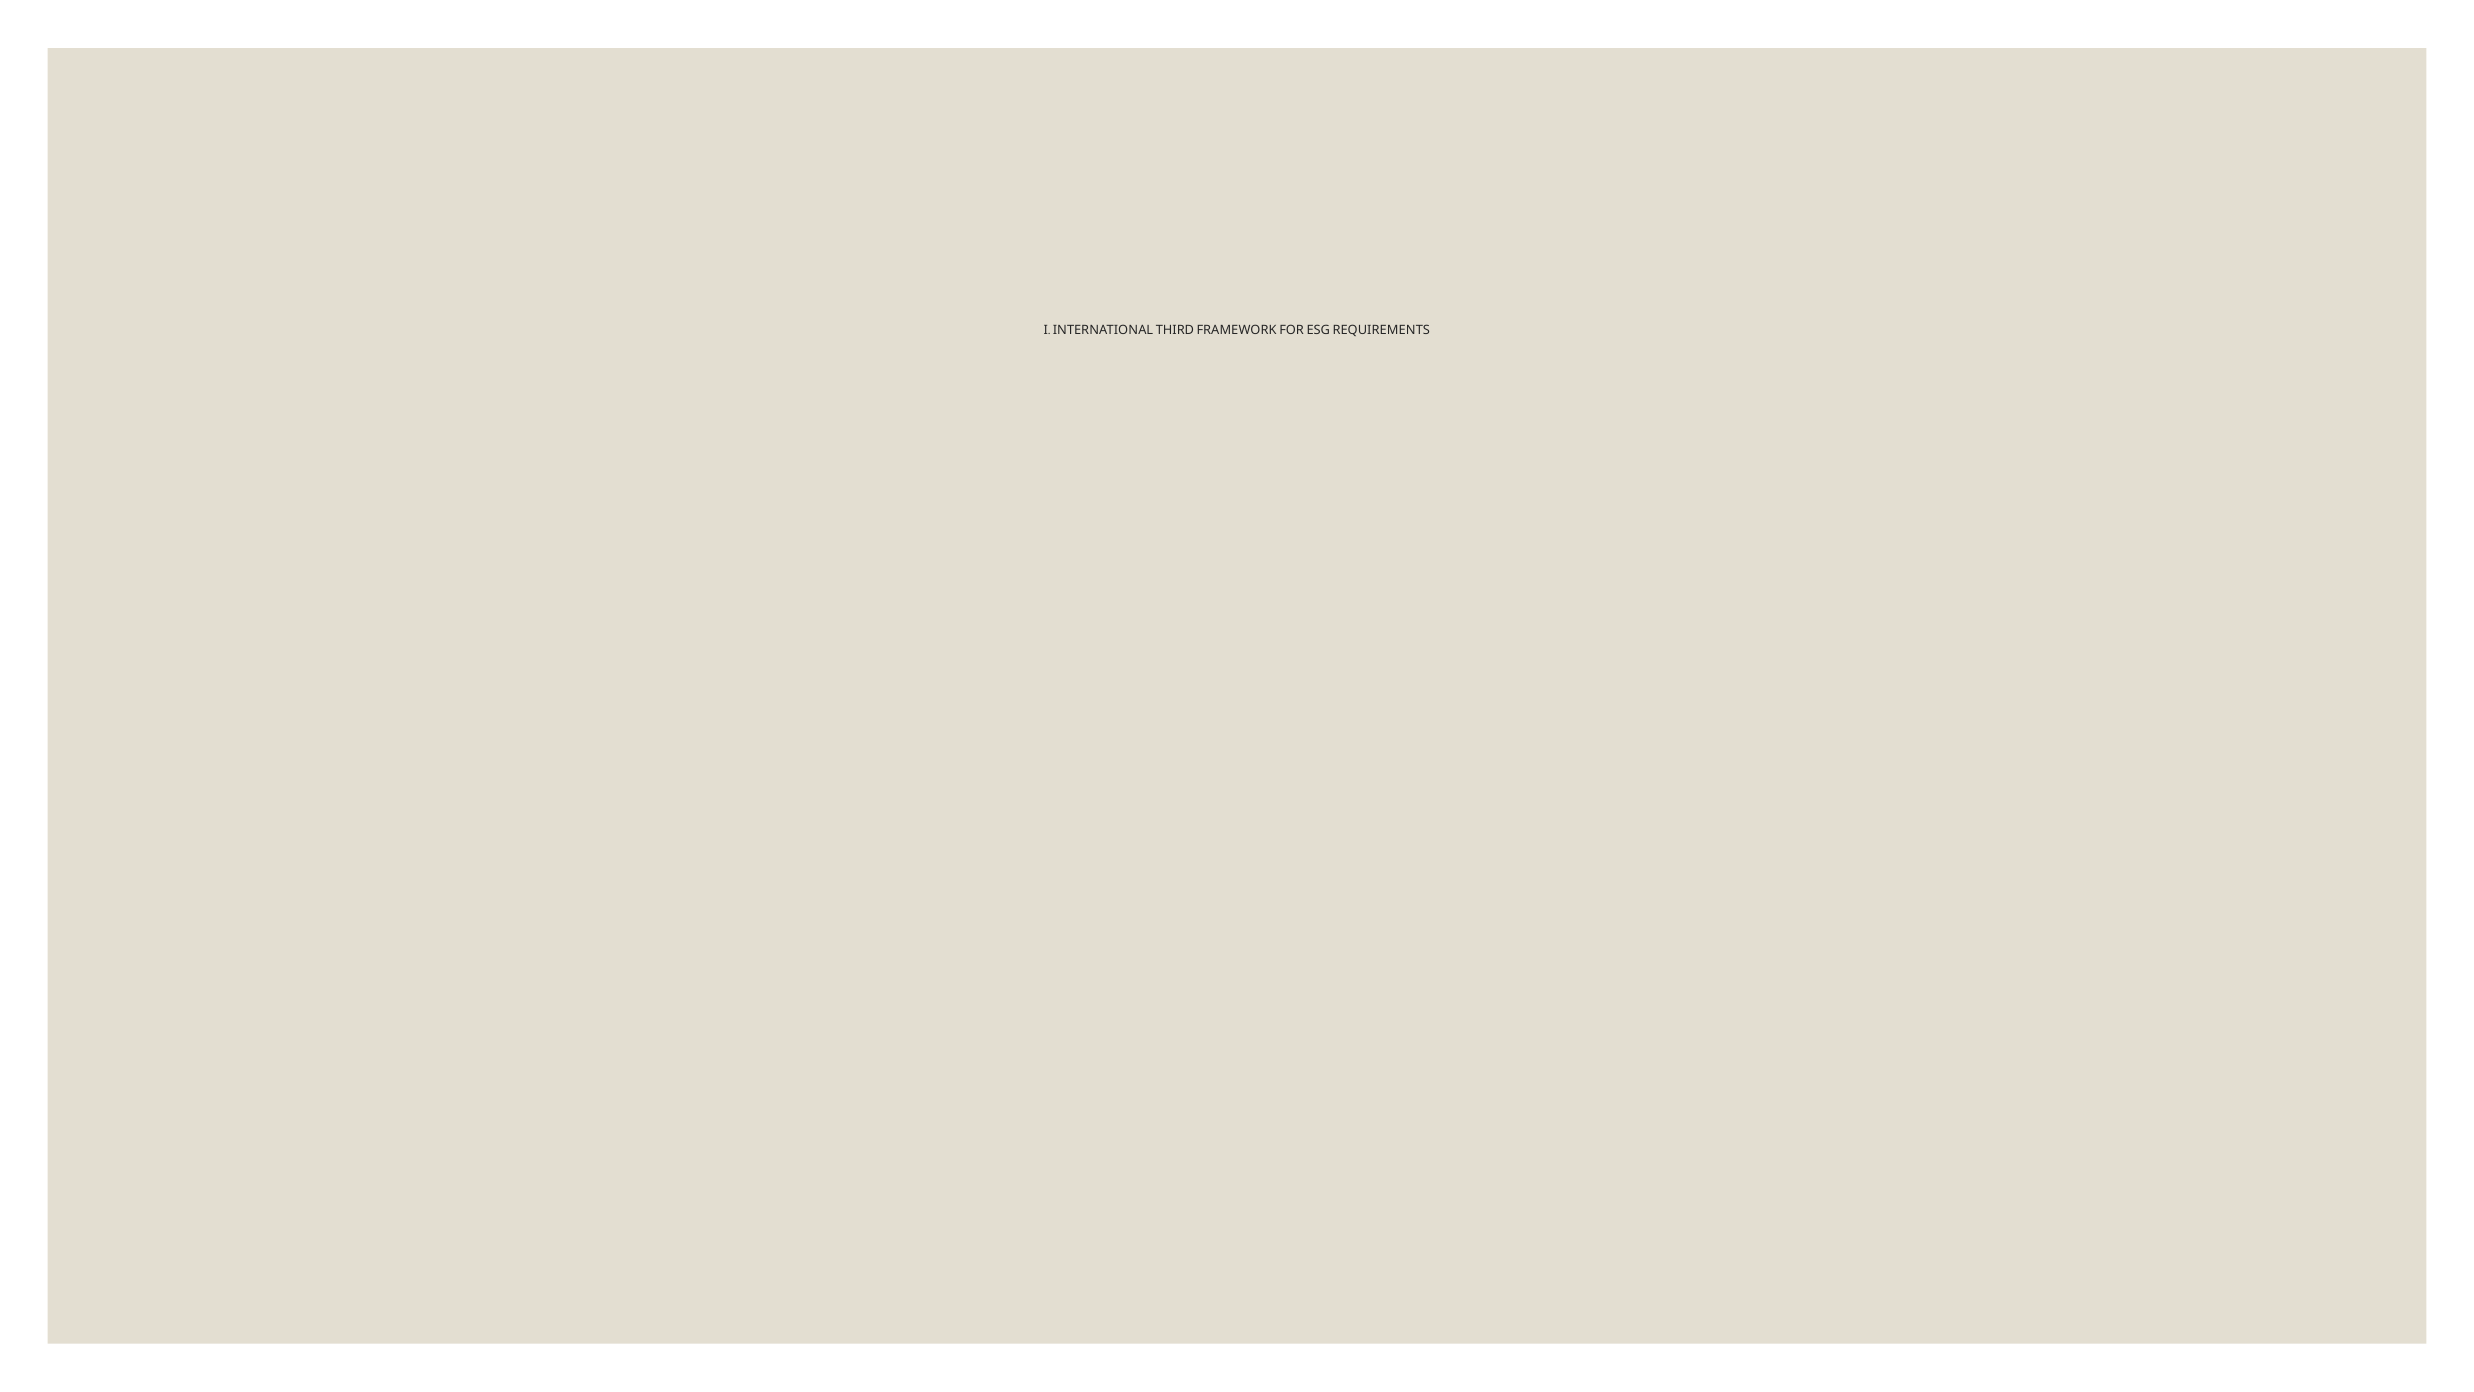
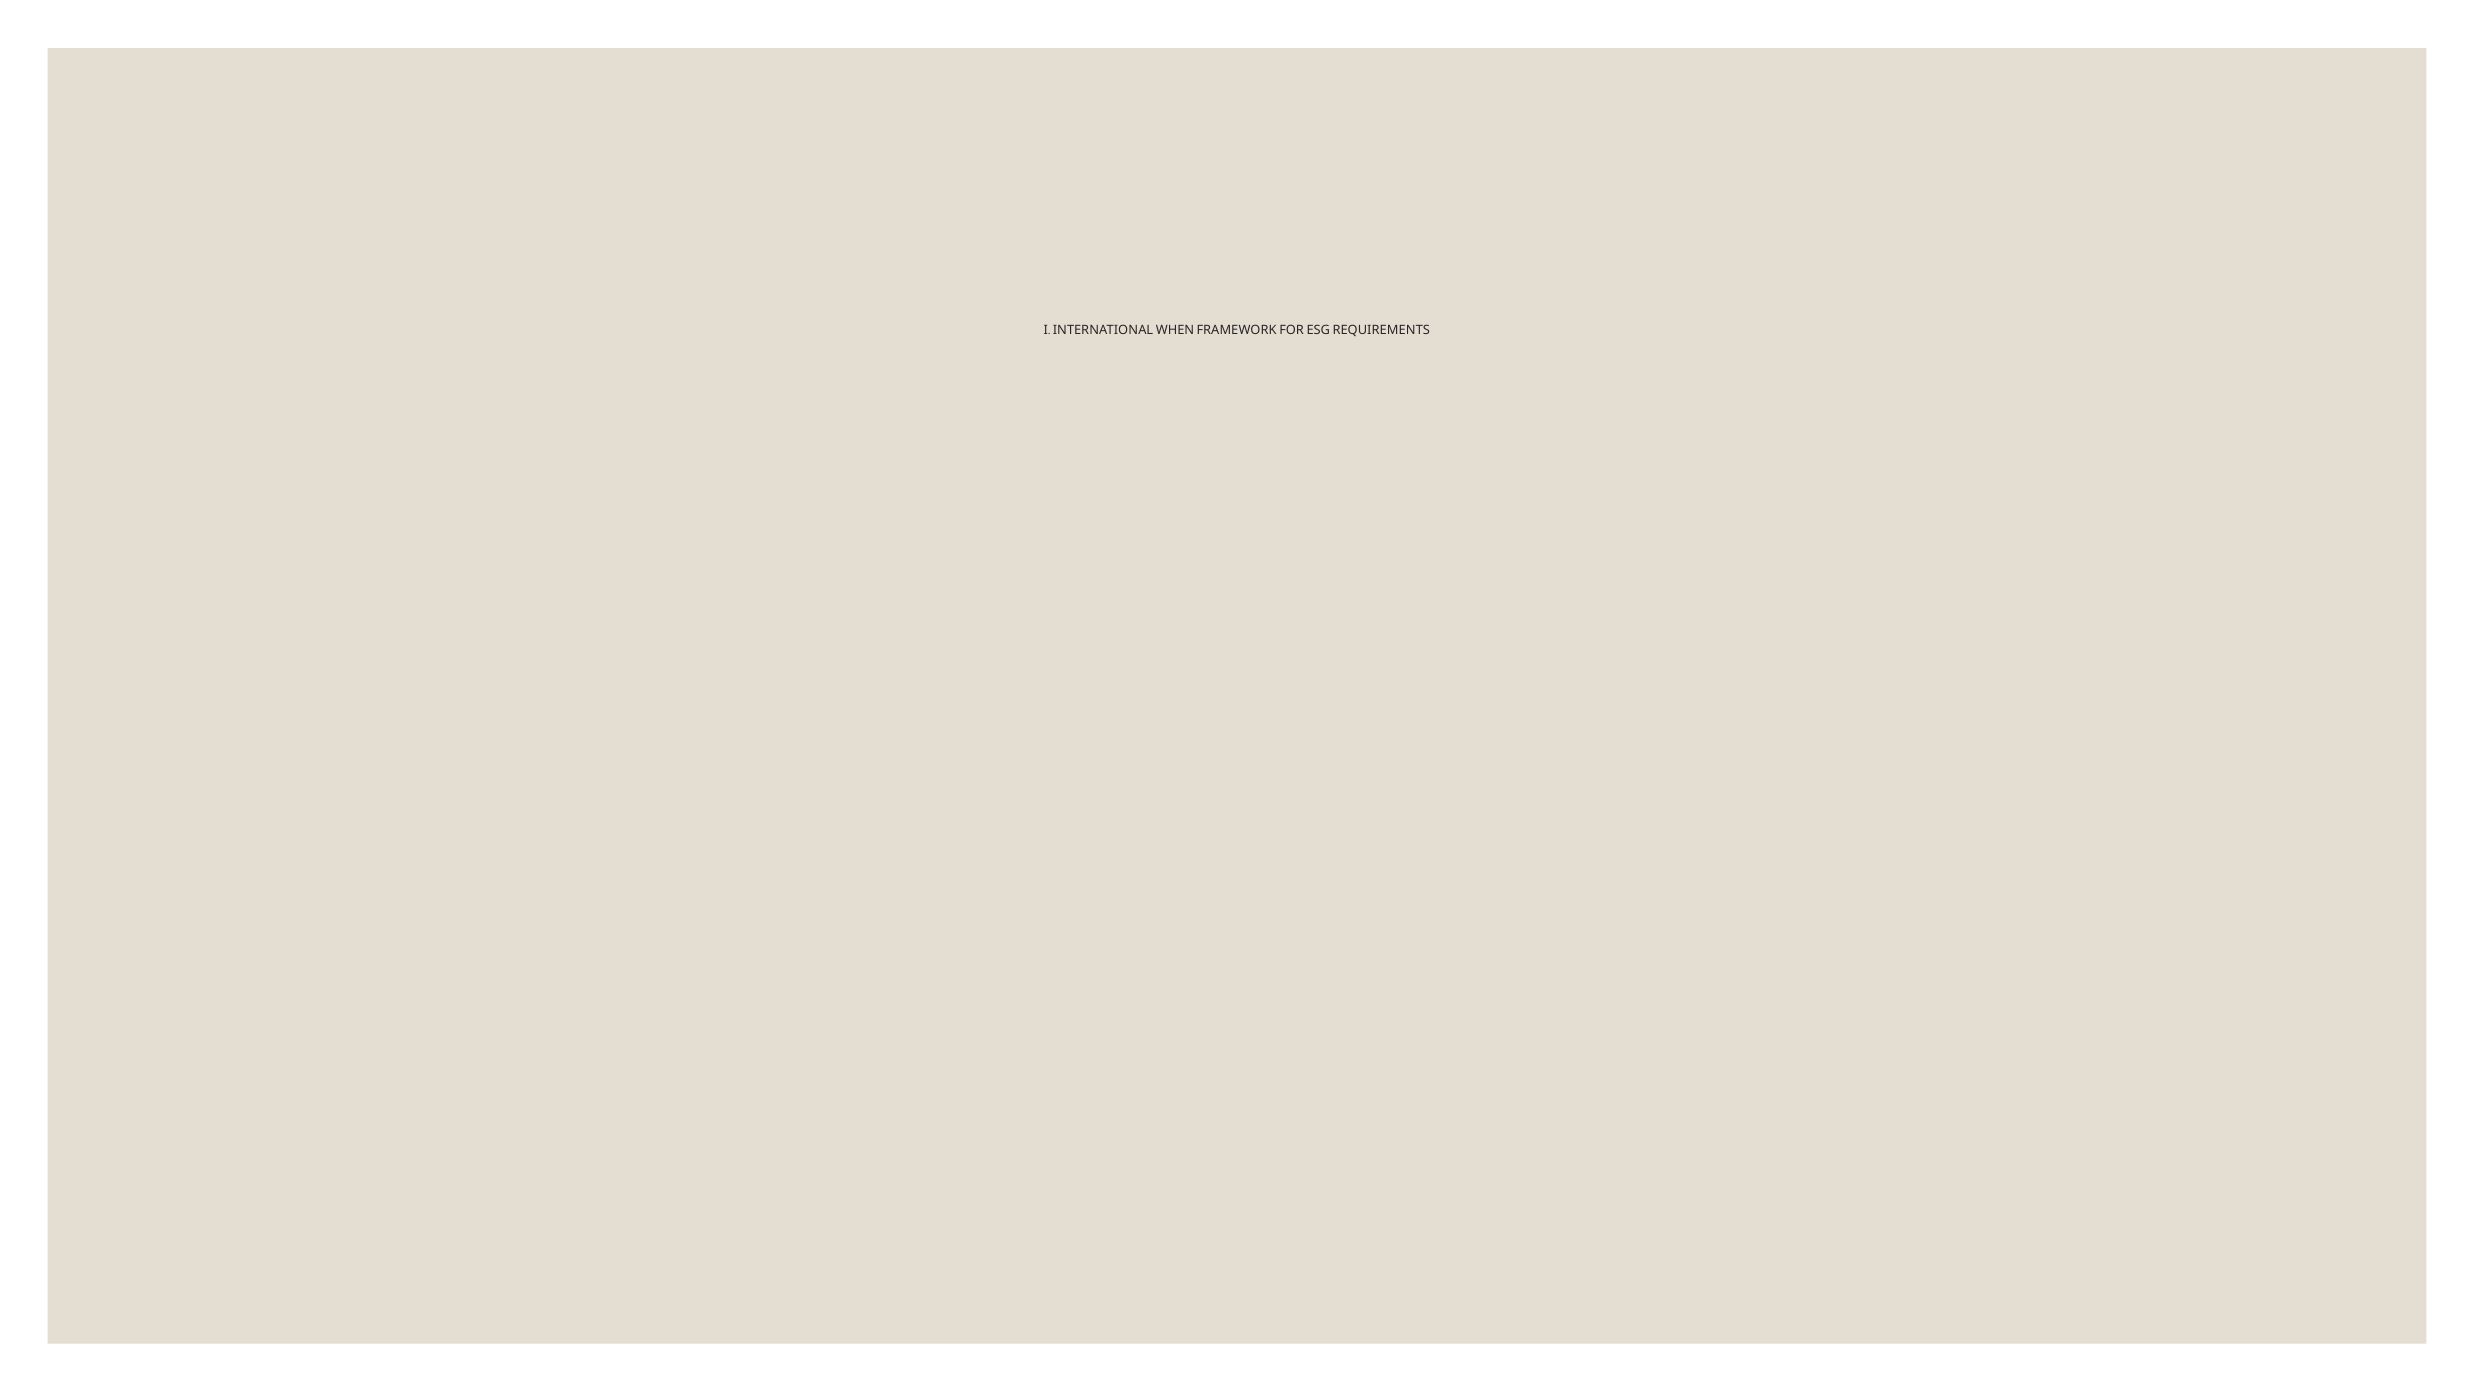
THIRD: THIRD -> WHEN
